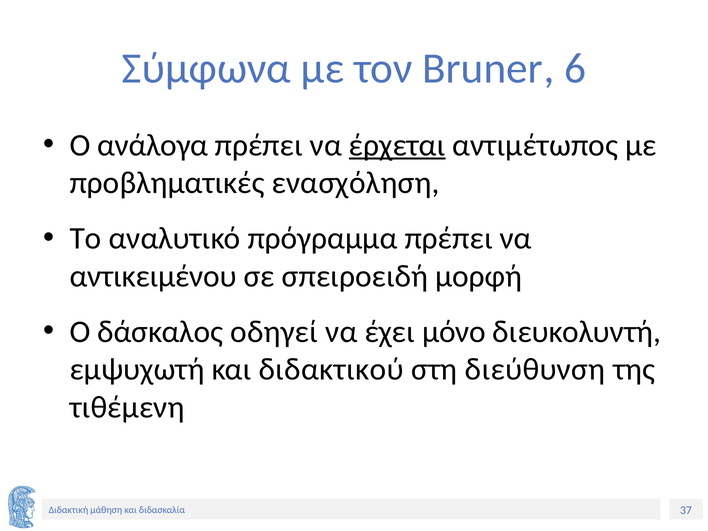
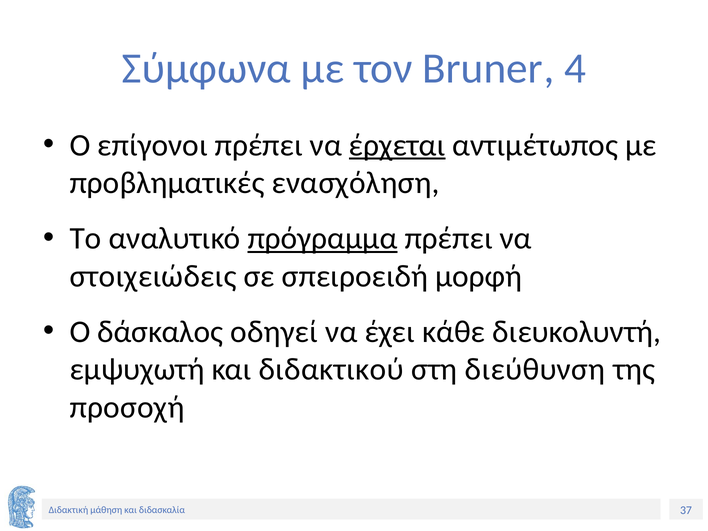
6: 6 -> 4
ανάλογα: ανάλογα -> επίγονοι
πρόγραμμα underline: none -> present
αντικειμένου: αντικειμένου -> στοιχειώδεις
μόνο: μόνο -> κάθε
τιθέμενη: τιθέμενη -> προσοχή
